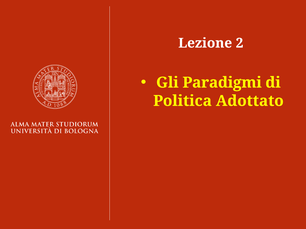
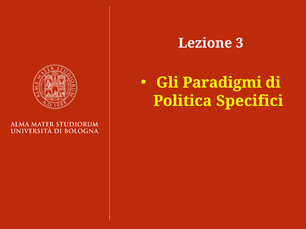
2: 2 -> 3
Adottato: Adottato -> Specifici
